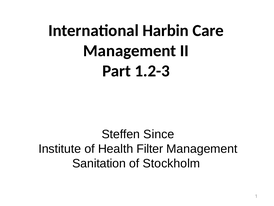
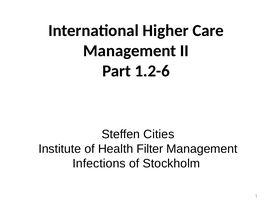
Harbin: Harbin -> Higher
1.2-3: 1.2-3 -> 1.2-6
Since: Since -> Cities
Sanitation: Sanitation -> Infections
